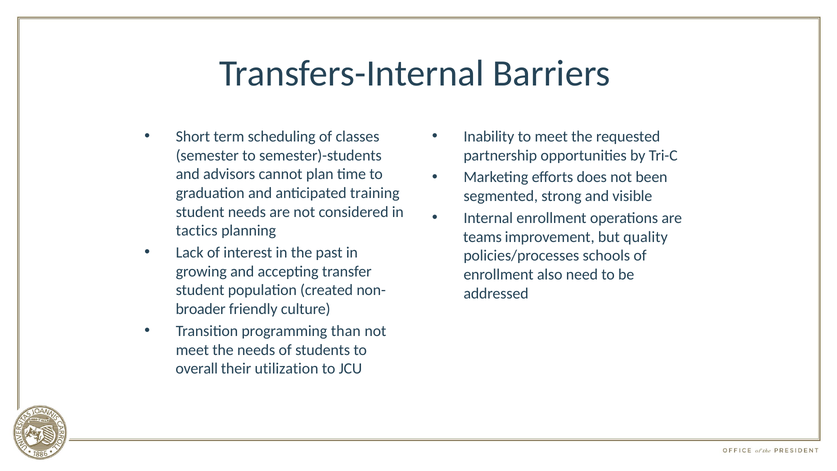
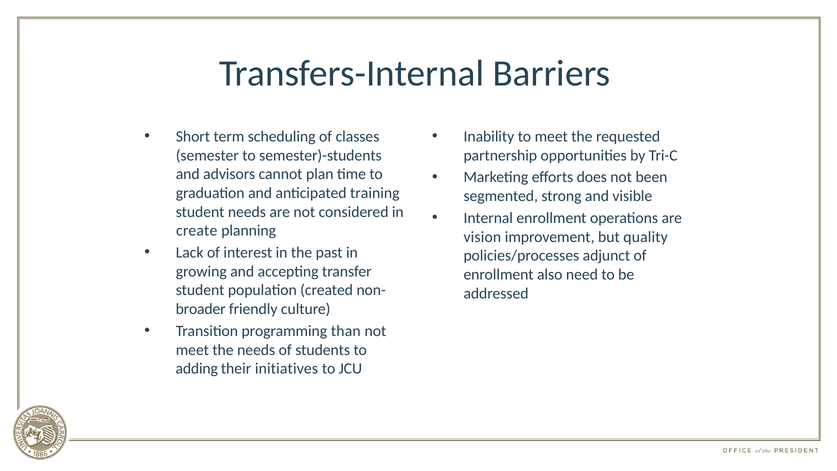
tactics: tactics -> create
teams: teams -> vision
schools: schools -> adjunct
overall: overall -> adding
utilization: utilization -> initiatives
